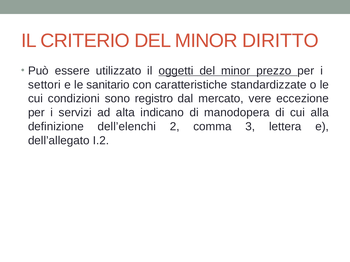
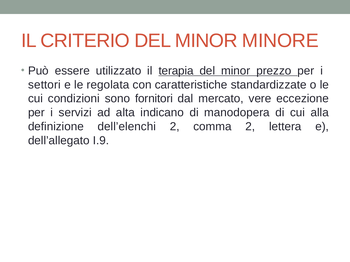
DIRITTO: DIRITTO -> MINORE
oggetti: oggetti -> terapia
sanitario: sanitario -> regolata
registro: registro -> fornitori
comma 3: 3 -> 2
I.2: I.2 -> I.9
